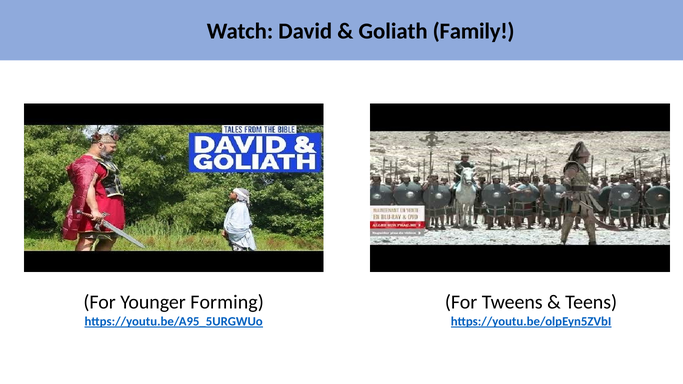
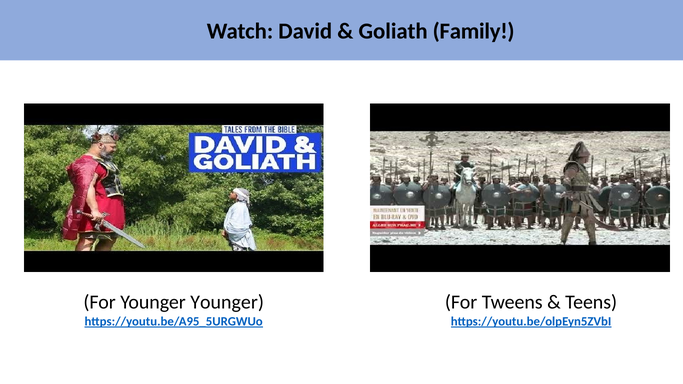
Younger Forming: Forming -> Younger
